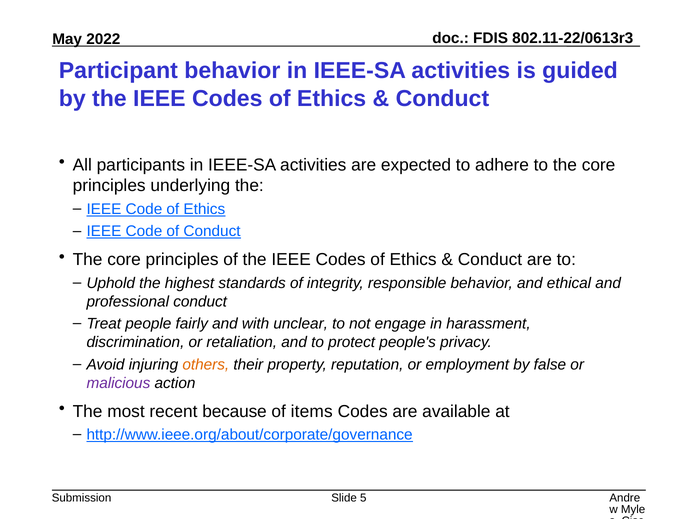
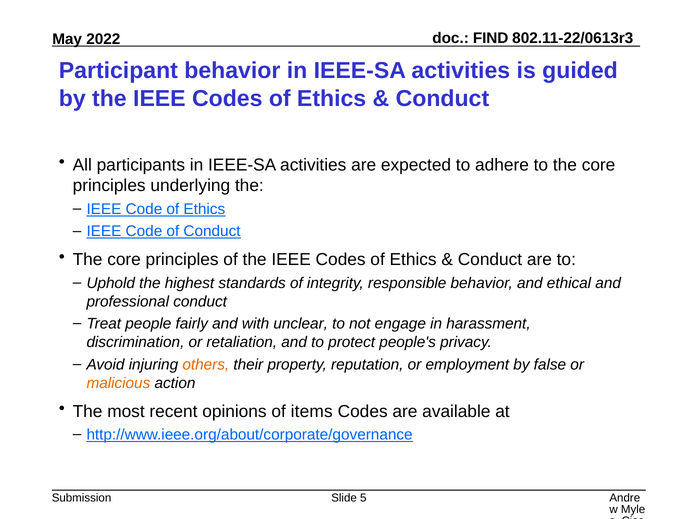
FDIS: FDIS -> FIND
malicious colour: purple -> orange
because: because -> opinions
